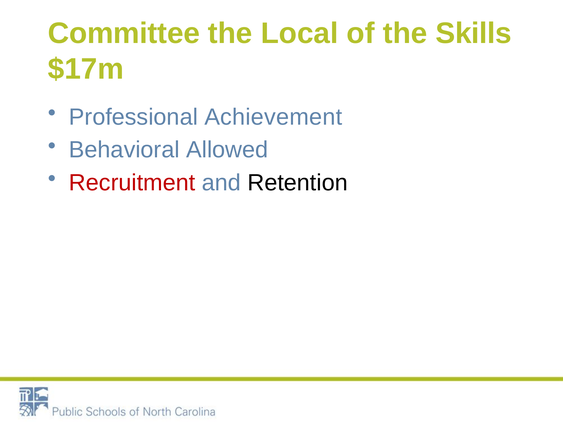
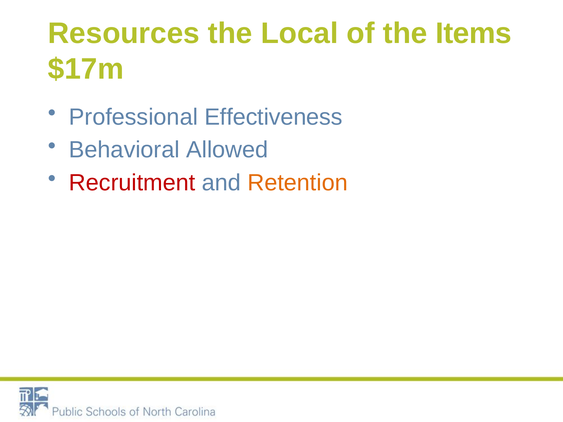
Committee: Committee -> Resources
Skills: Skills -> Items
Achievement: Achievement -> Effectiveness
Retention colour: black -> orange
